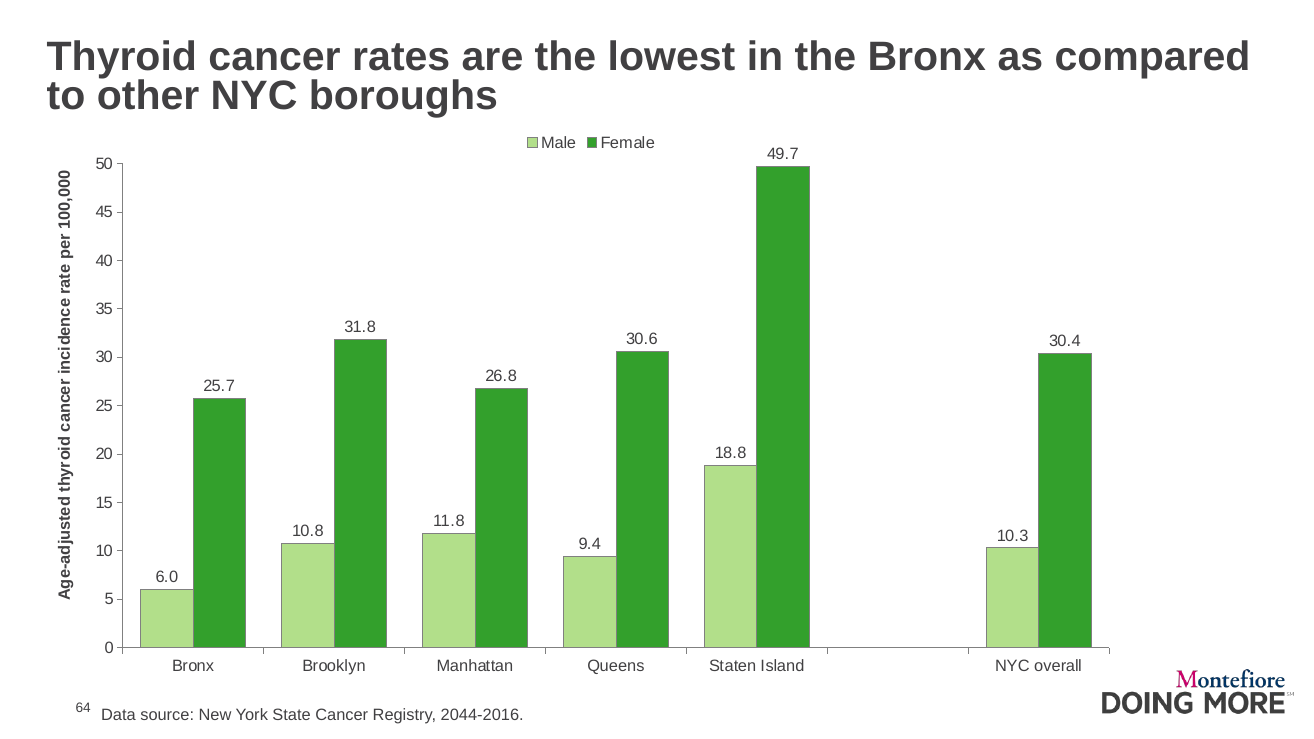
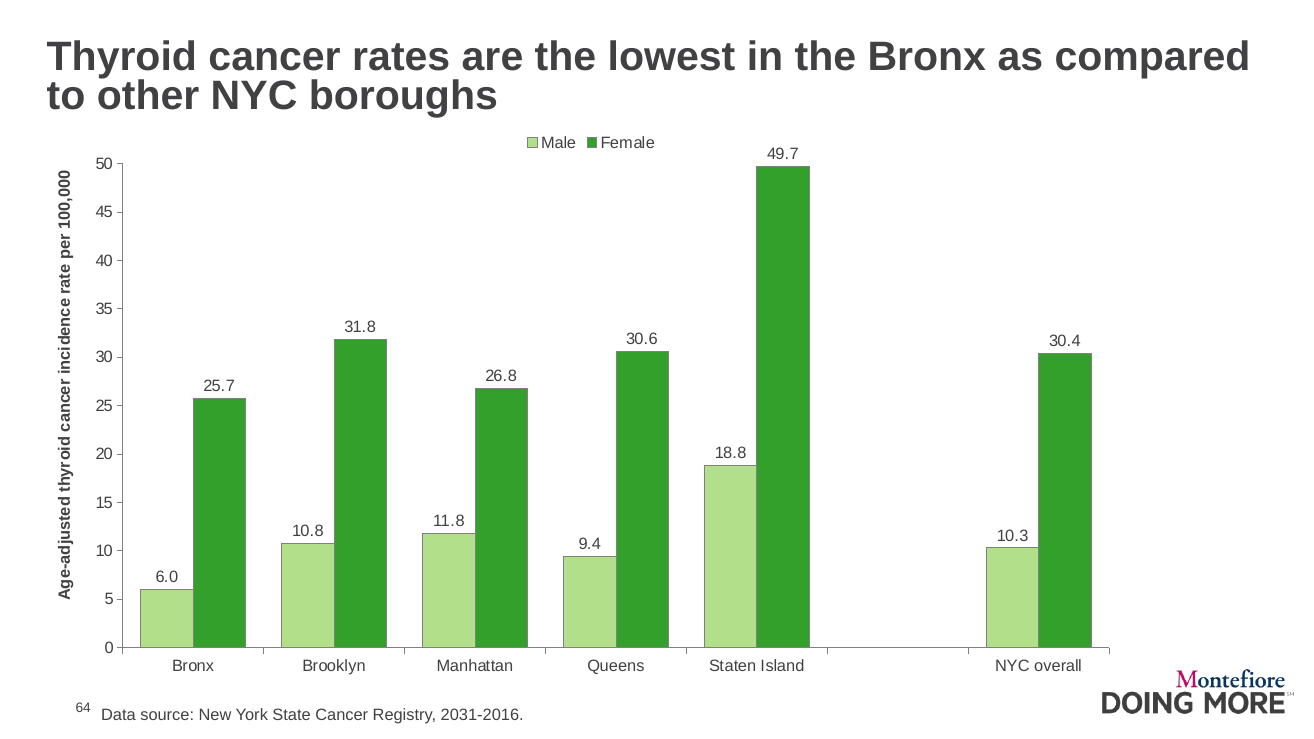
2044-2016: 2044-2016 -> 2031-2016
